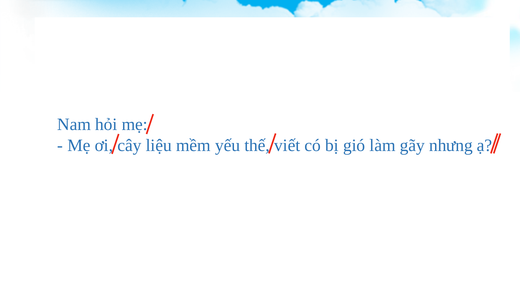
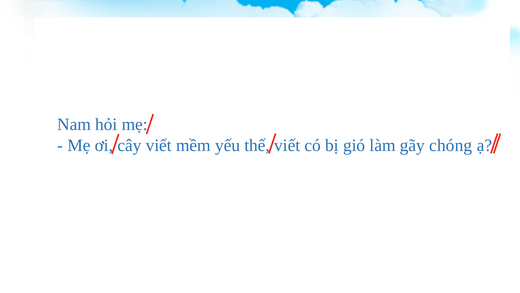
cây liệu: liệu -> viết
nhưng: nhưng -> chóng
